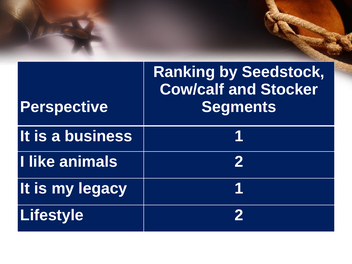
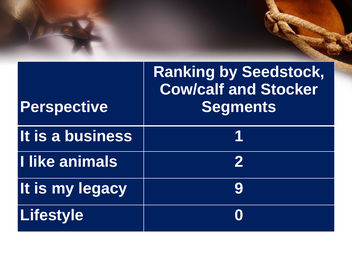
legacy 1: 1 -> 9
Lifestyle 2: 2 -> 0
